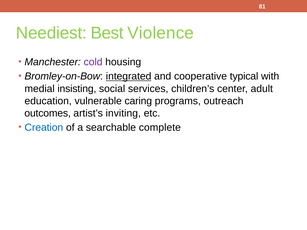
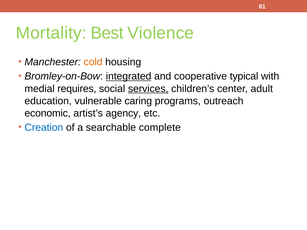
Neediest: Neediest -> Mortality
cold colour: purple -> orange
insisting: insisting -> requires
services underline: none -> present
outcomes: outcomes -> economic
inviting: inviting -> agency
